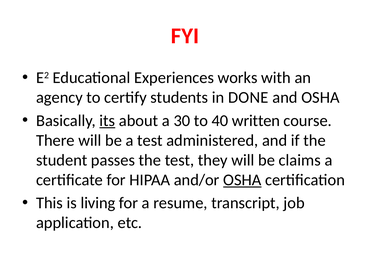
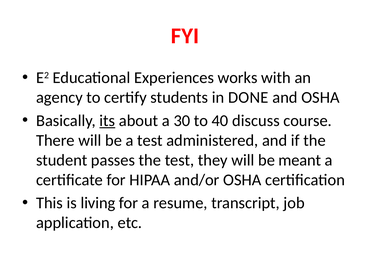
written: written -> discuss
claims: claims -> meant
OSHA at (242, 180) underline: present -> none
